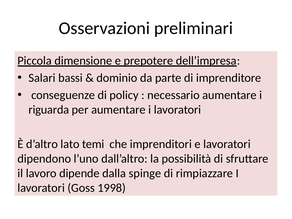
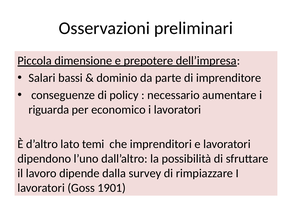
per aumentare: aumentare -> economico
spinge: spinge -> survey
1998: 1998 -> 1901
